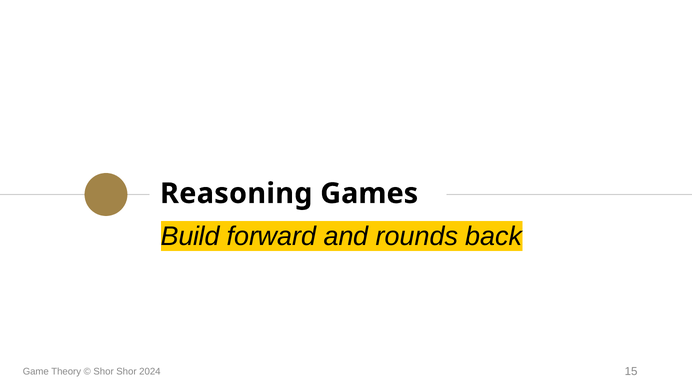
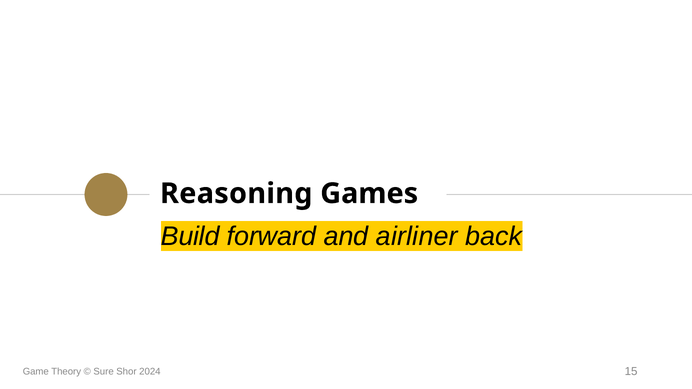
rounds: rounds -> airliner
Shor at (104, 372): Shor -> Sure
